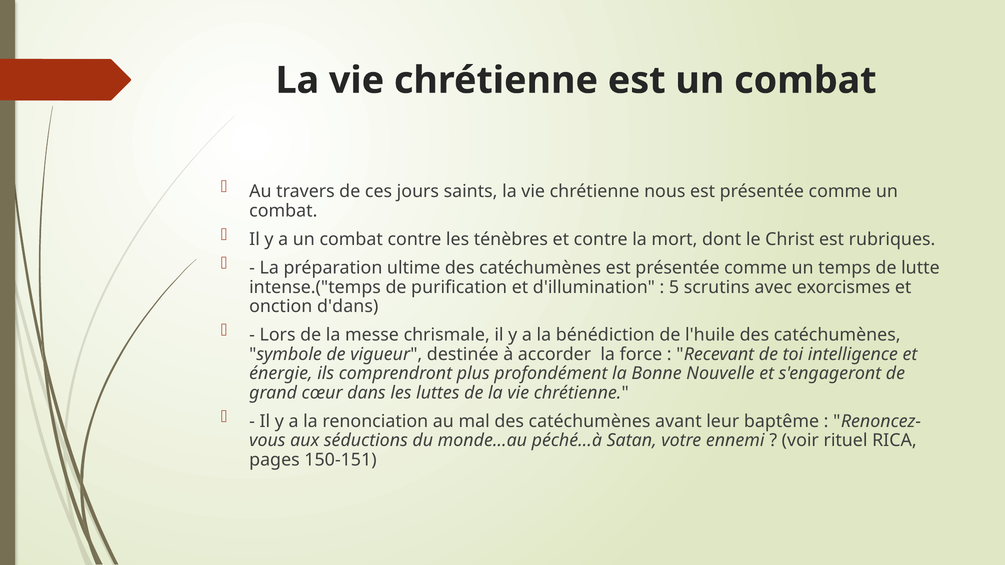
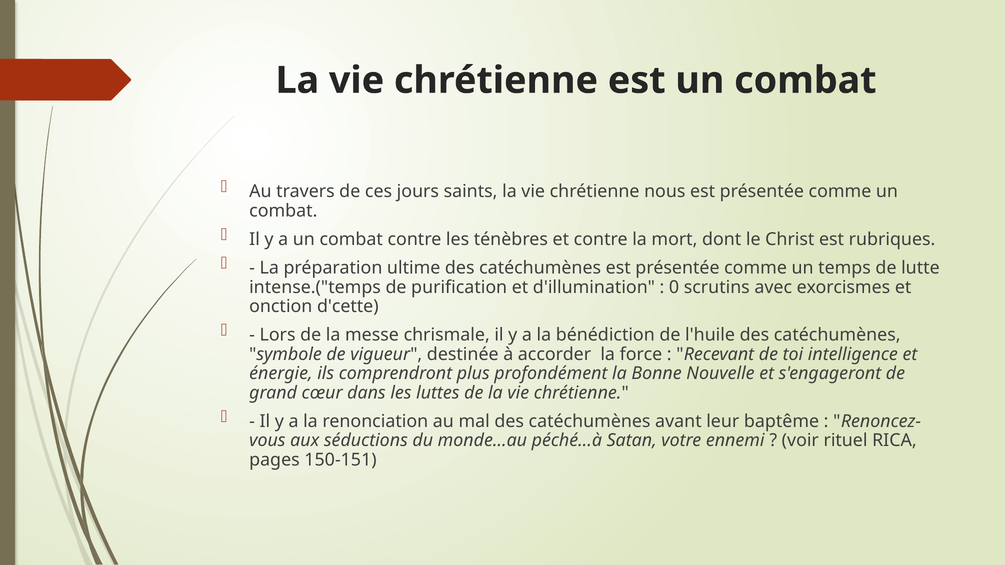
5: 5 -> 0
d'dans: d'dans -> d'cette
